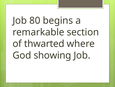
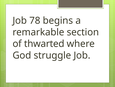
80: 80 -> 78
showing: showing -> struggle
